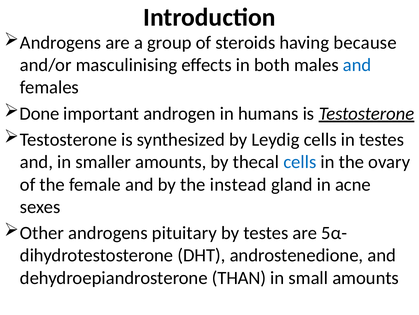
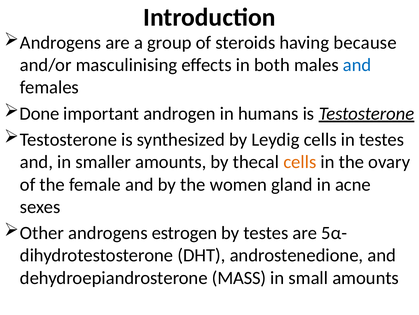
cells at (300, 162) colour: blue -> orange
instead: instead -> women
pituitary: pituitary -> estrogen
THAN: THAN -> MASS
